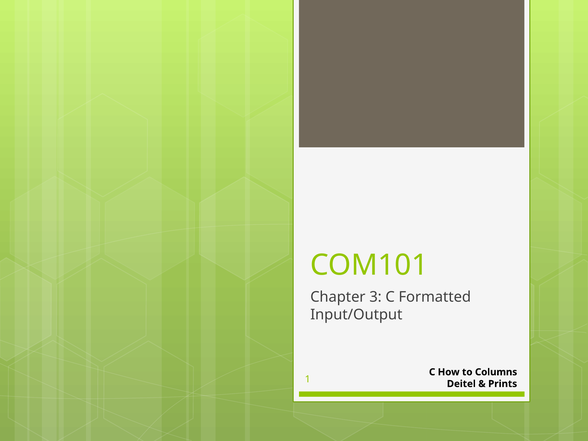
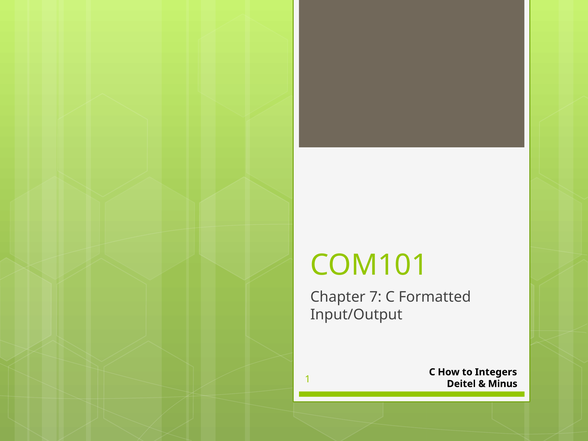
3: 3 -> 7
Columns: Columns -> Integers
Prints: Prints -> Minus
